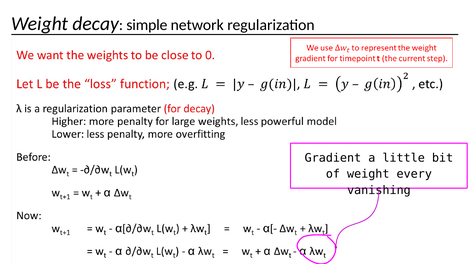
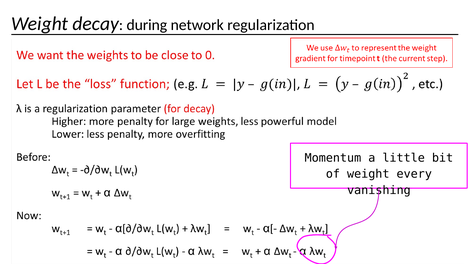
simple: simple -> during
Gradient: Gradient -> Momentum
